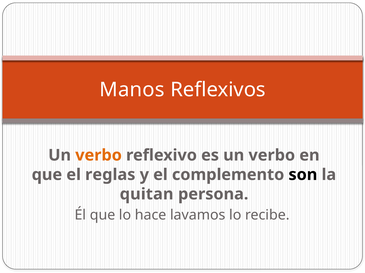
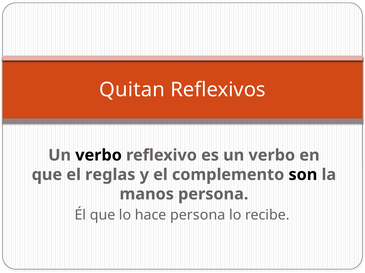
Manos: Manos -> Quitan
verbo at (99, 156) colour: orange -> black
quitan: quitan -> manos
hace lavamos: lavamos -> persona
